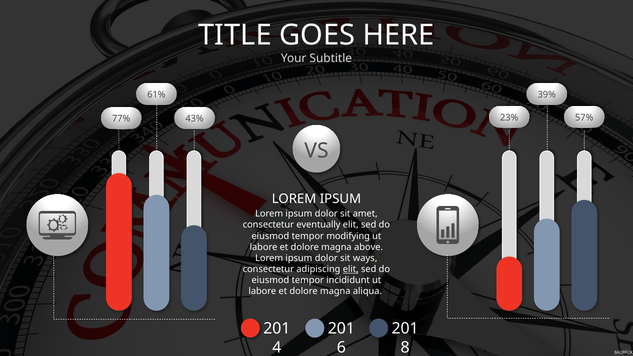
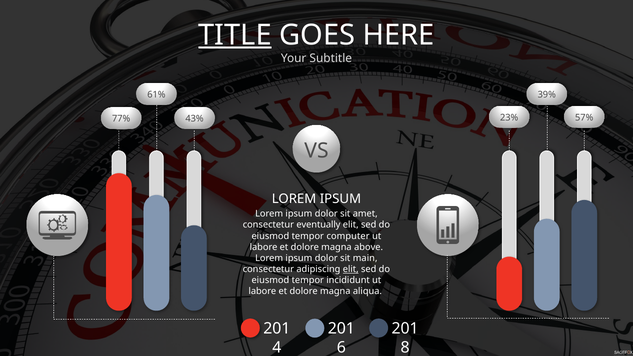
TITLE underline: none -> present
modifying: modifying -> computer
ways: ways -> main
